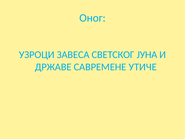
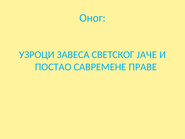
ЈУНА: ЈУНА -> ЈАЧЕ
ДРЖАВЕ: ДРЖАВЕ -> ПОСТАО
УТИЧЕ: УТИЧЕ -> ПРАВЕ
